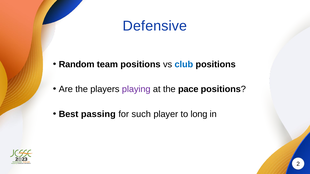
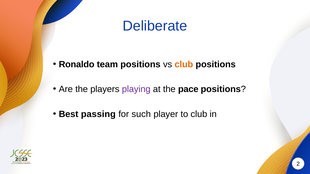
Defensive: Defensive -> Deliberate
Random: Random -> Ronaldo
club at (184, 64) colour: blue -> orange
to long: long -> club
